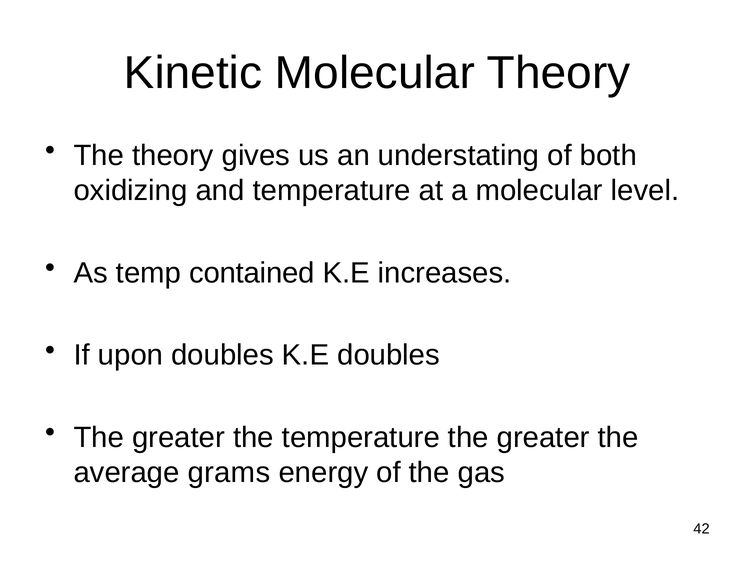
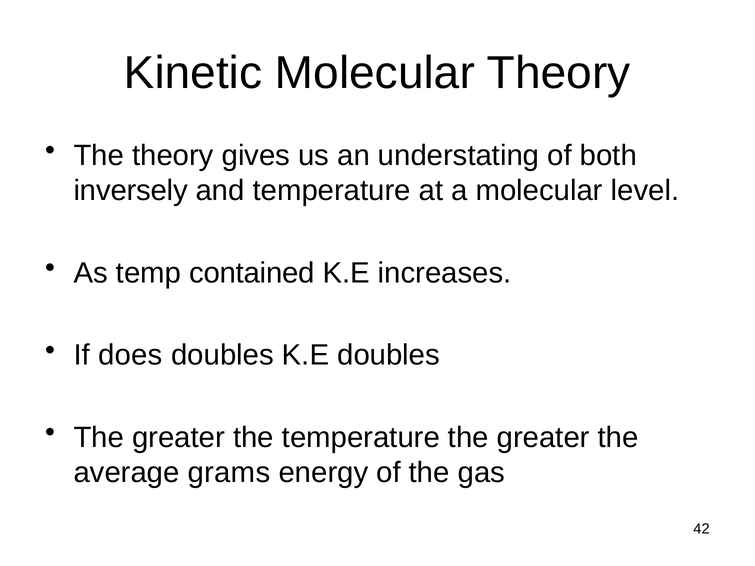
oxidizing: oxidizing -> inversely
upon: upon -> does
